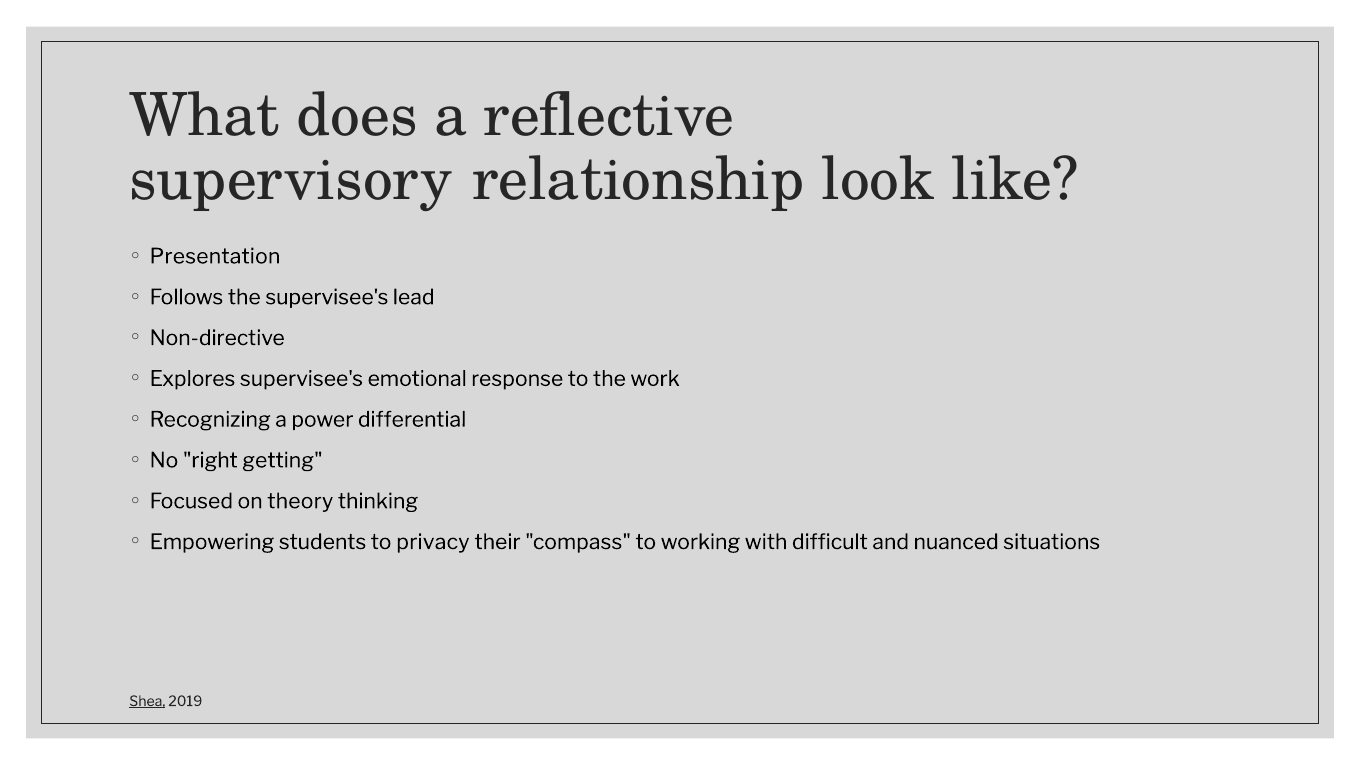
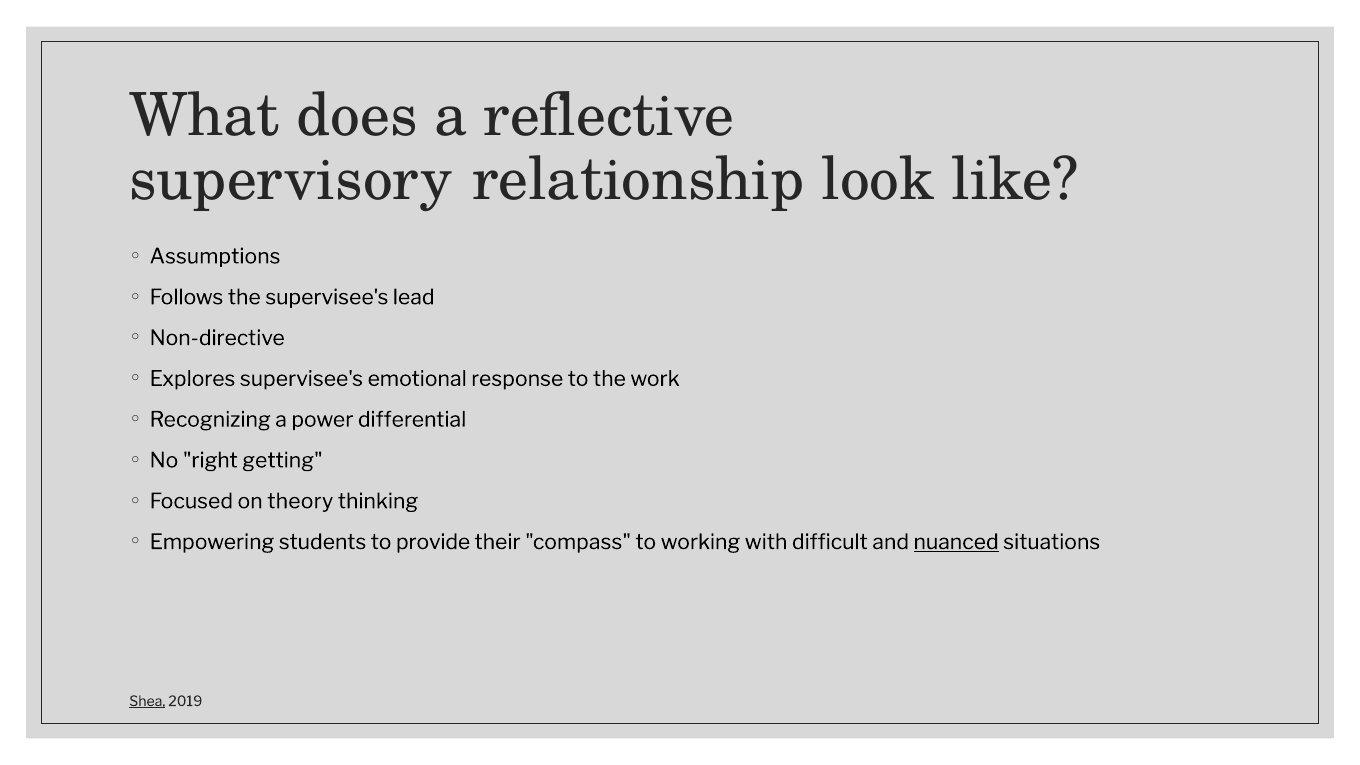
Presentation: Presentation -> Assumptions
privacy: privacy -> provide
nuanced underline: none -> present
